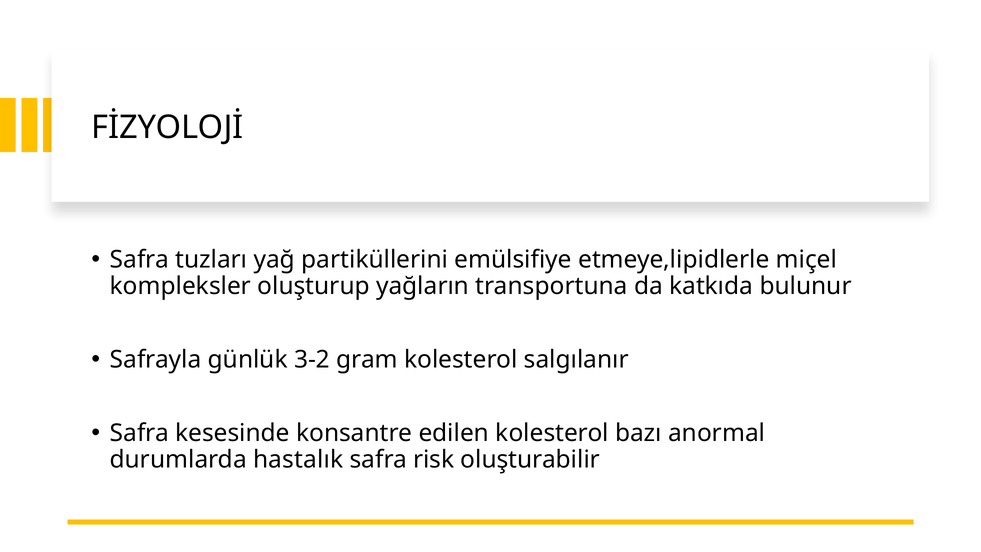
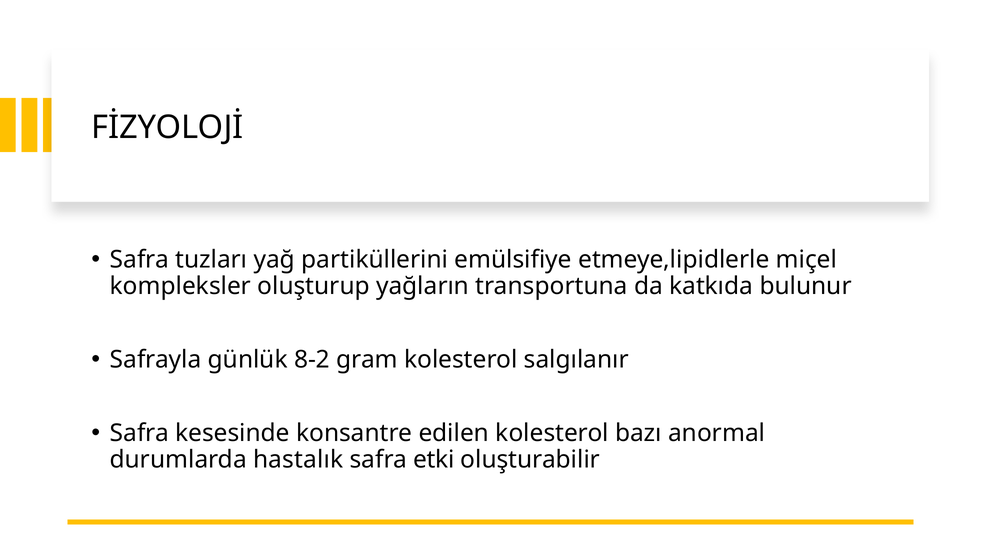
3-2: 3-2 -> 8-2
risk: risk -> etki
